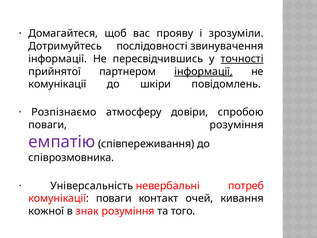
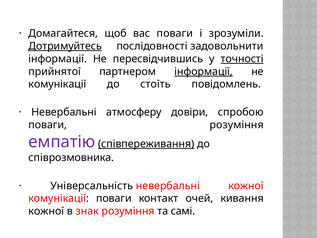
вас прояву: прояву -> поваги
Дотримуйтесь underline: none -> present
звинувачення: звинувачення -> задовольнити
шкіри: шкіри -> стоїть
Розпізнаємо at (64, 112): Розпізнаємо -> Невербальні
співпереживання underline: none -> present
невербальні потреб: потреб -> кожної
того: того -> самі
